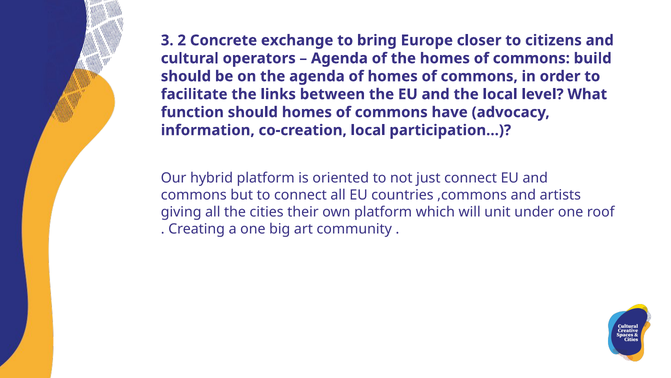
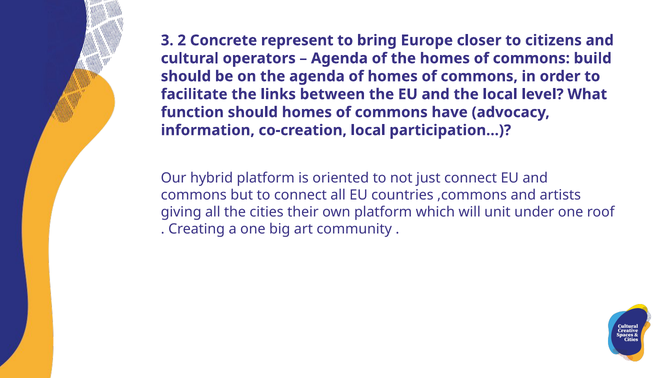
exchange: exchange -> represent
